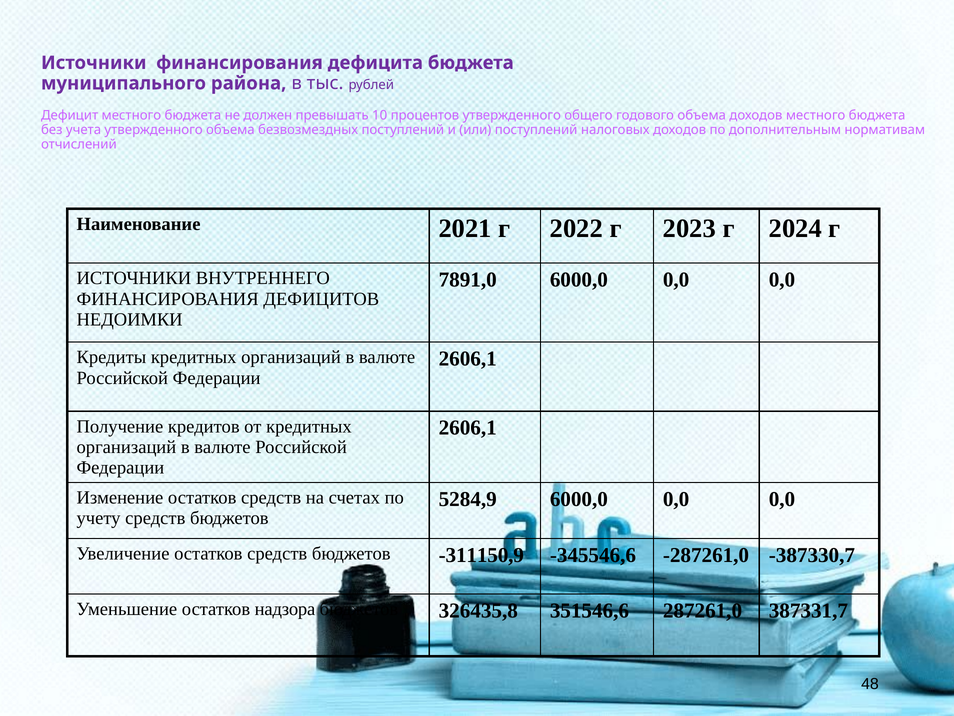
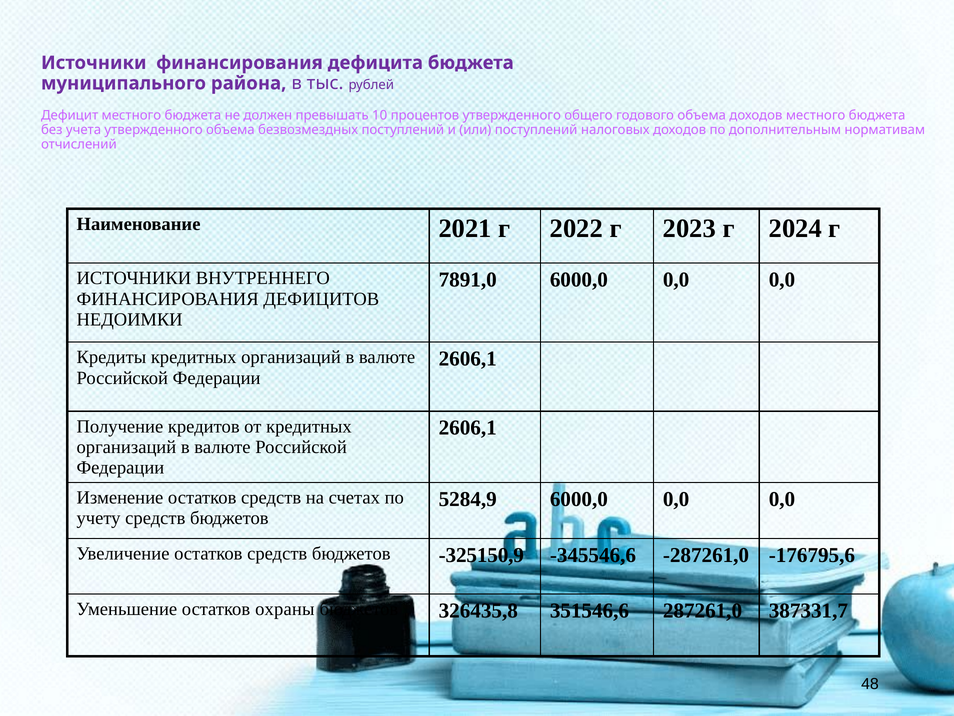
-311150,9: -311150,9 -> -325150,9
-387330,7: -387330,7 -> -176795,6
надзора: надзора -> охраны
